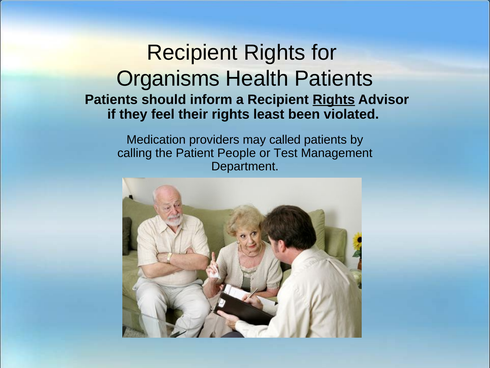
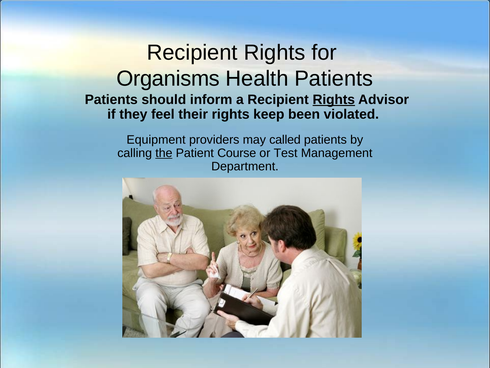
least: least -> keep
Medication: Medication -> Equipment
the underline: none -> present
People: People -> Course
